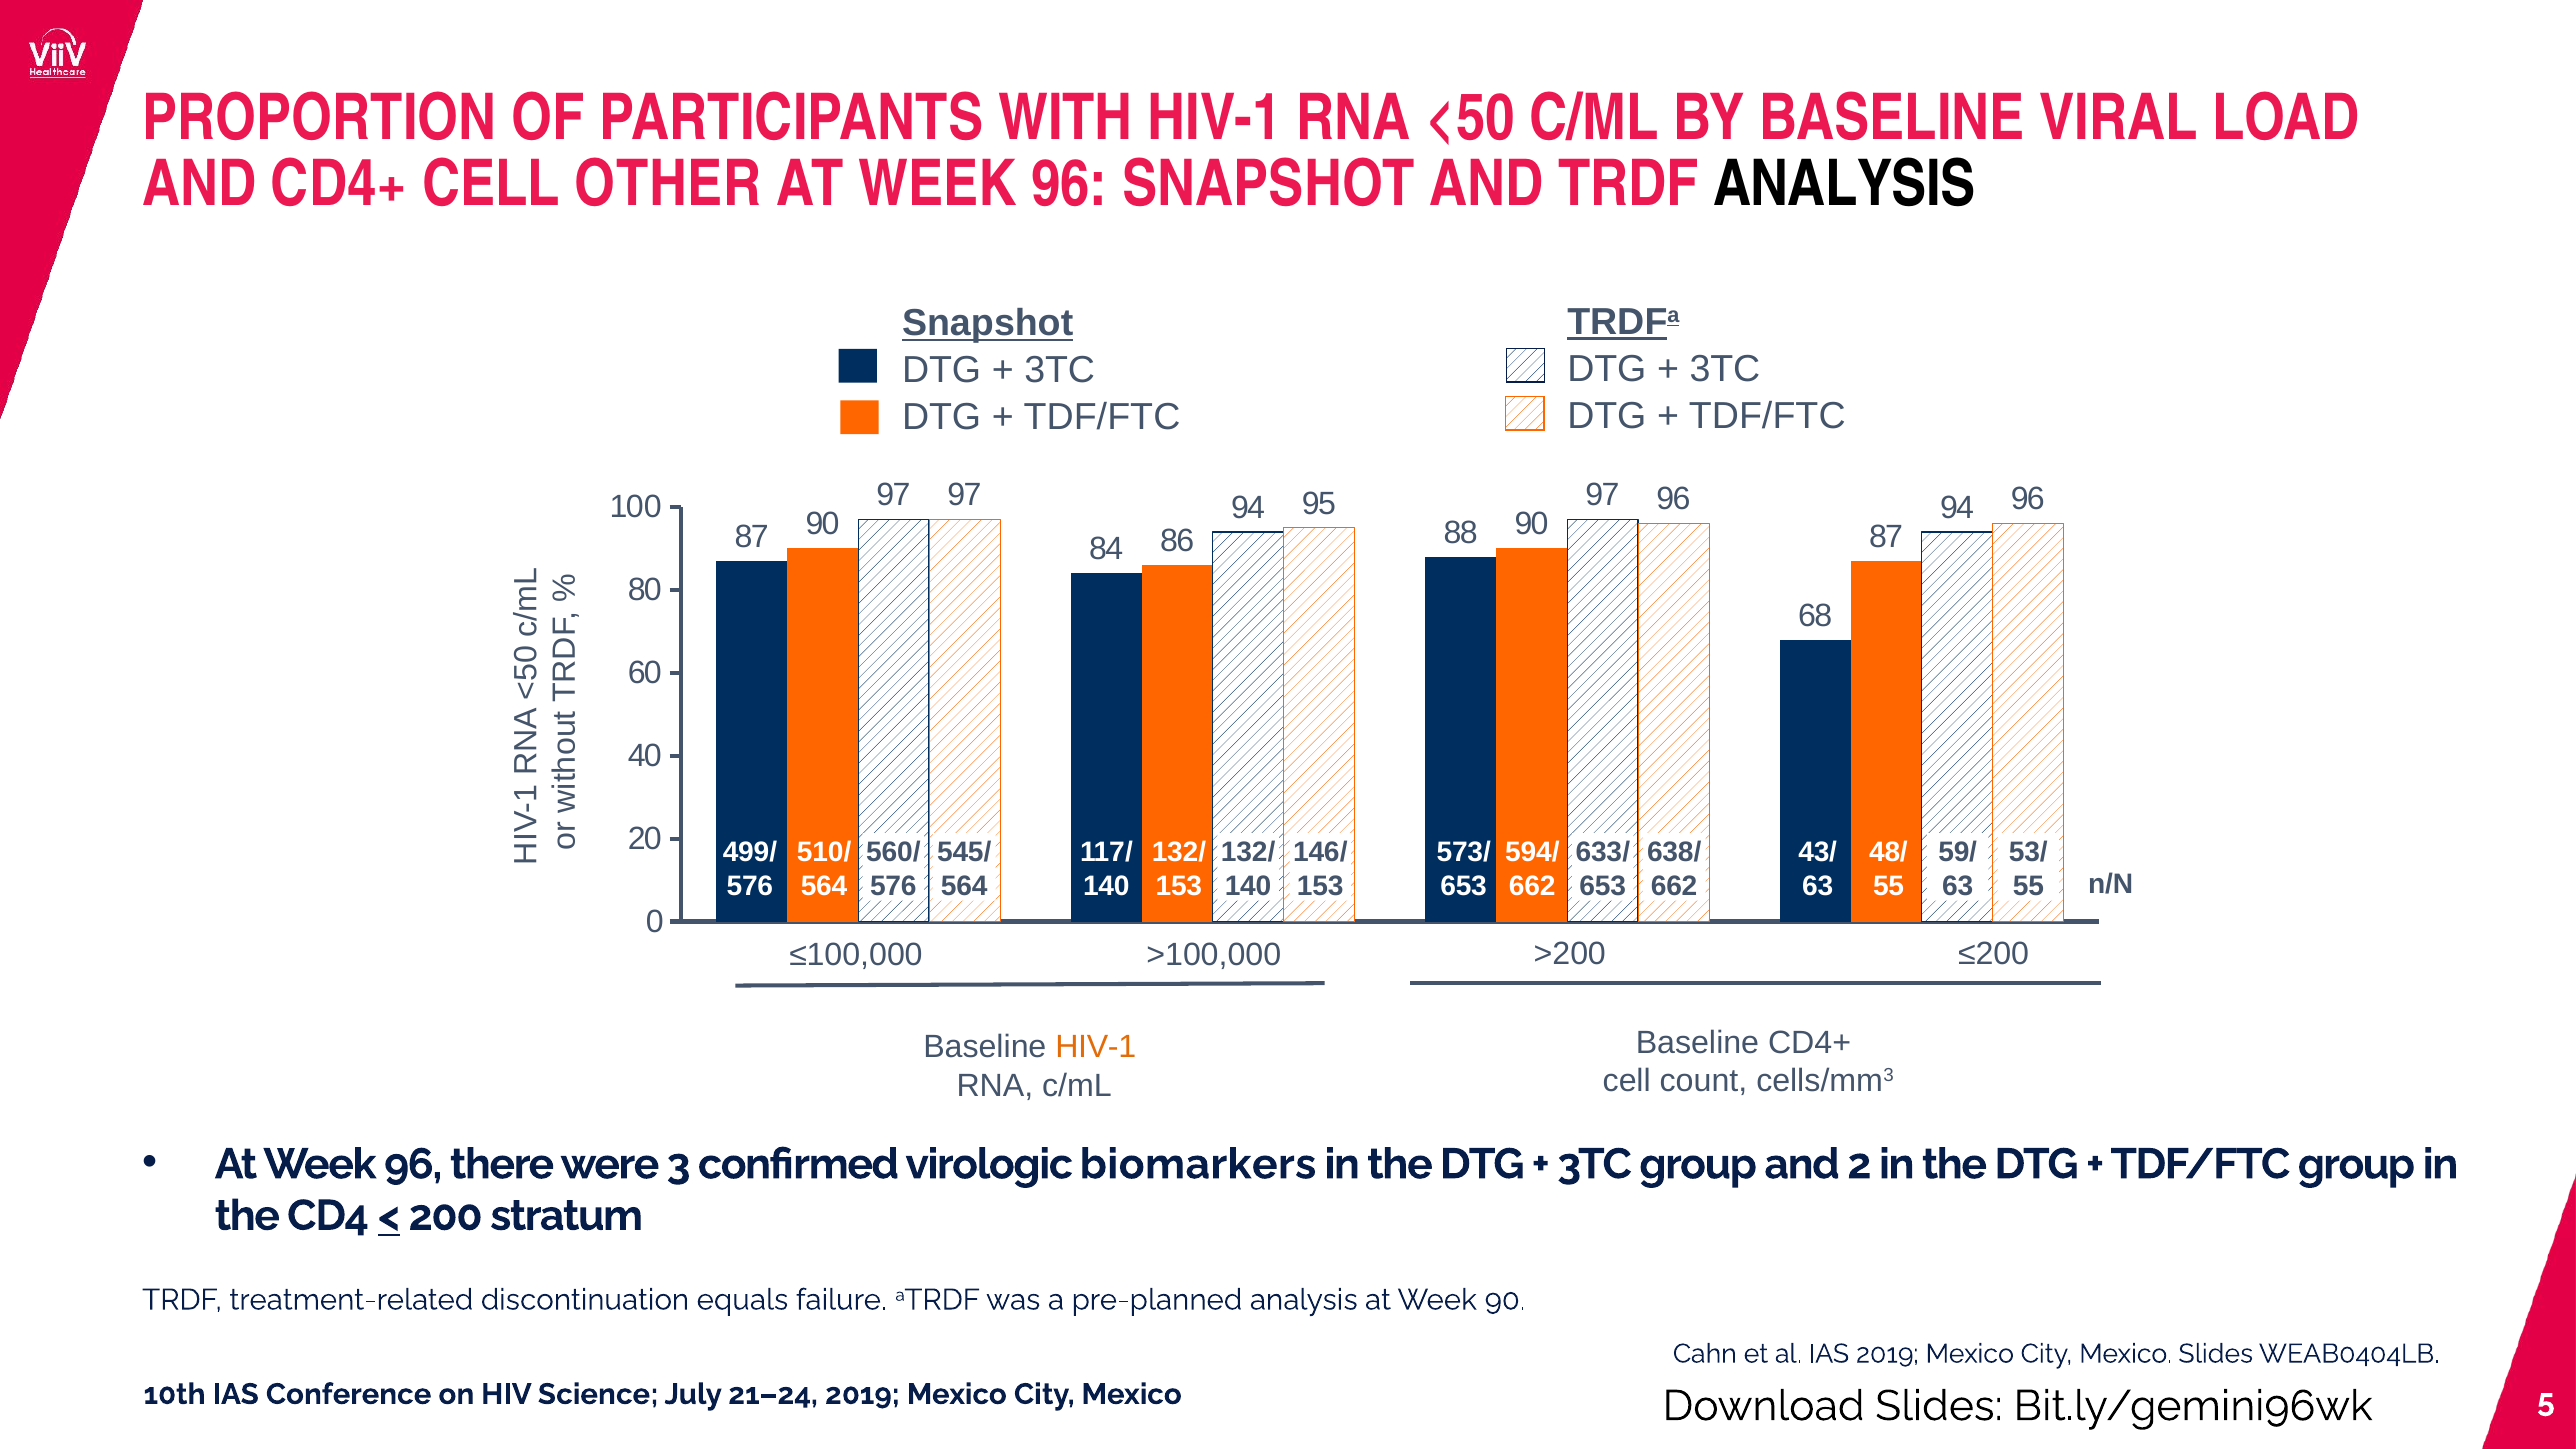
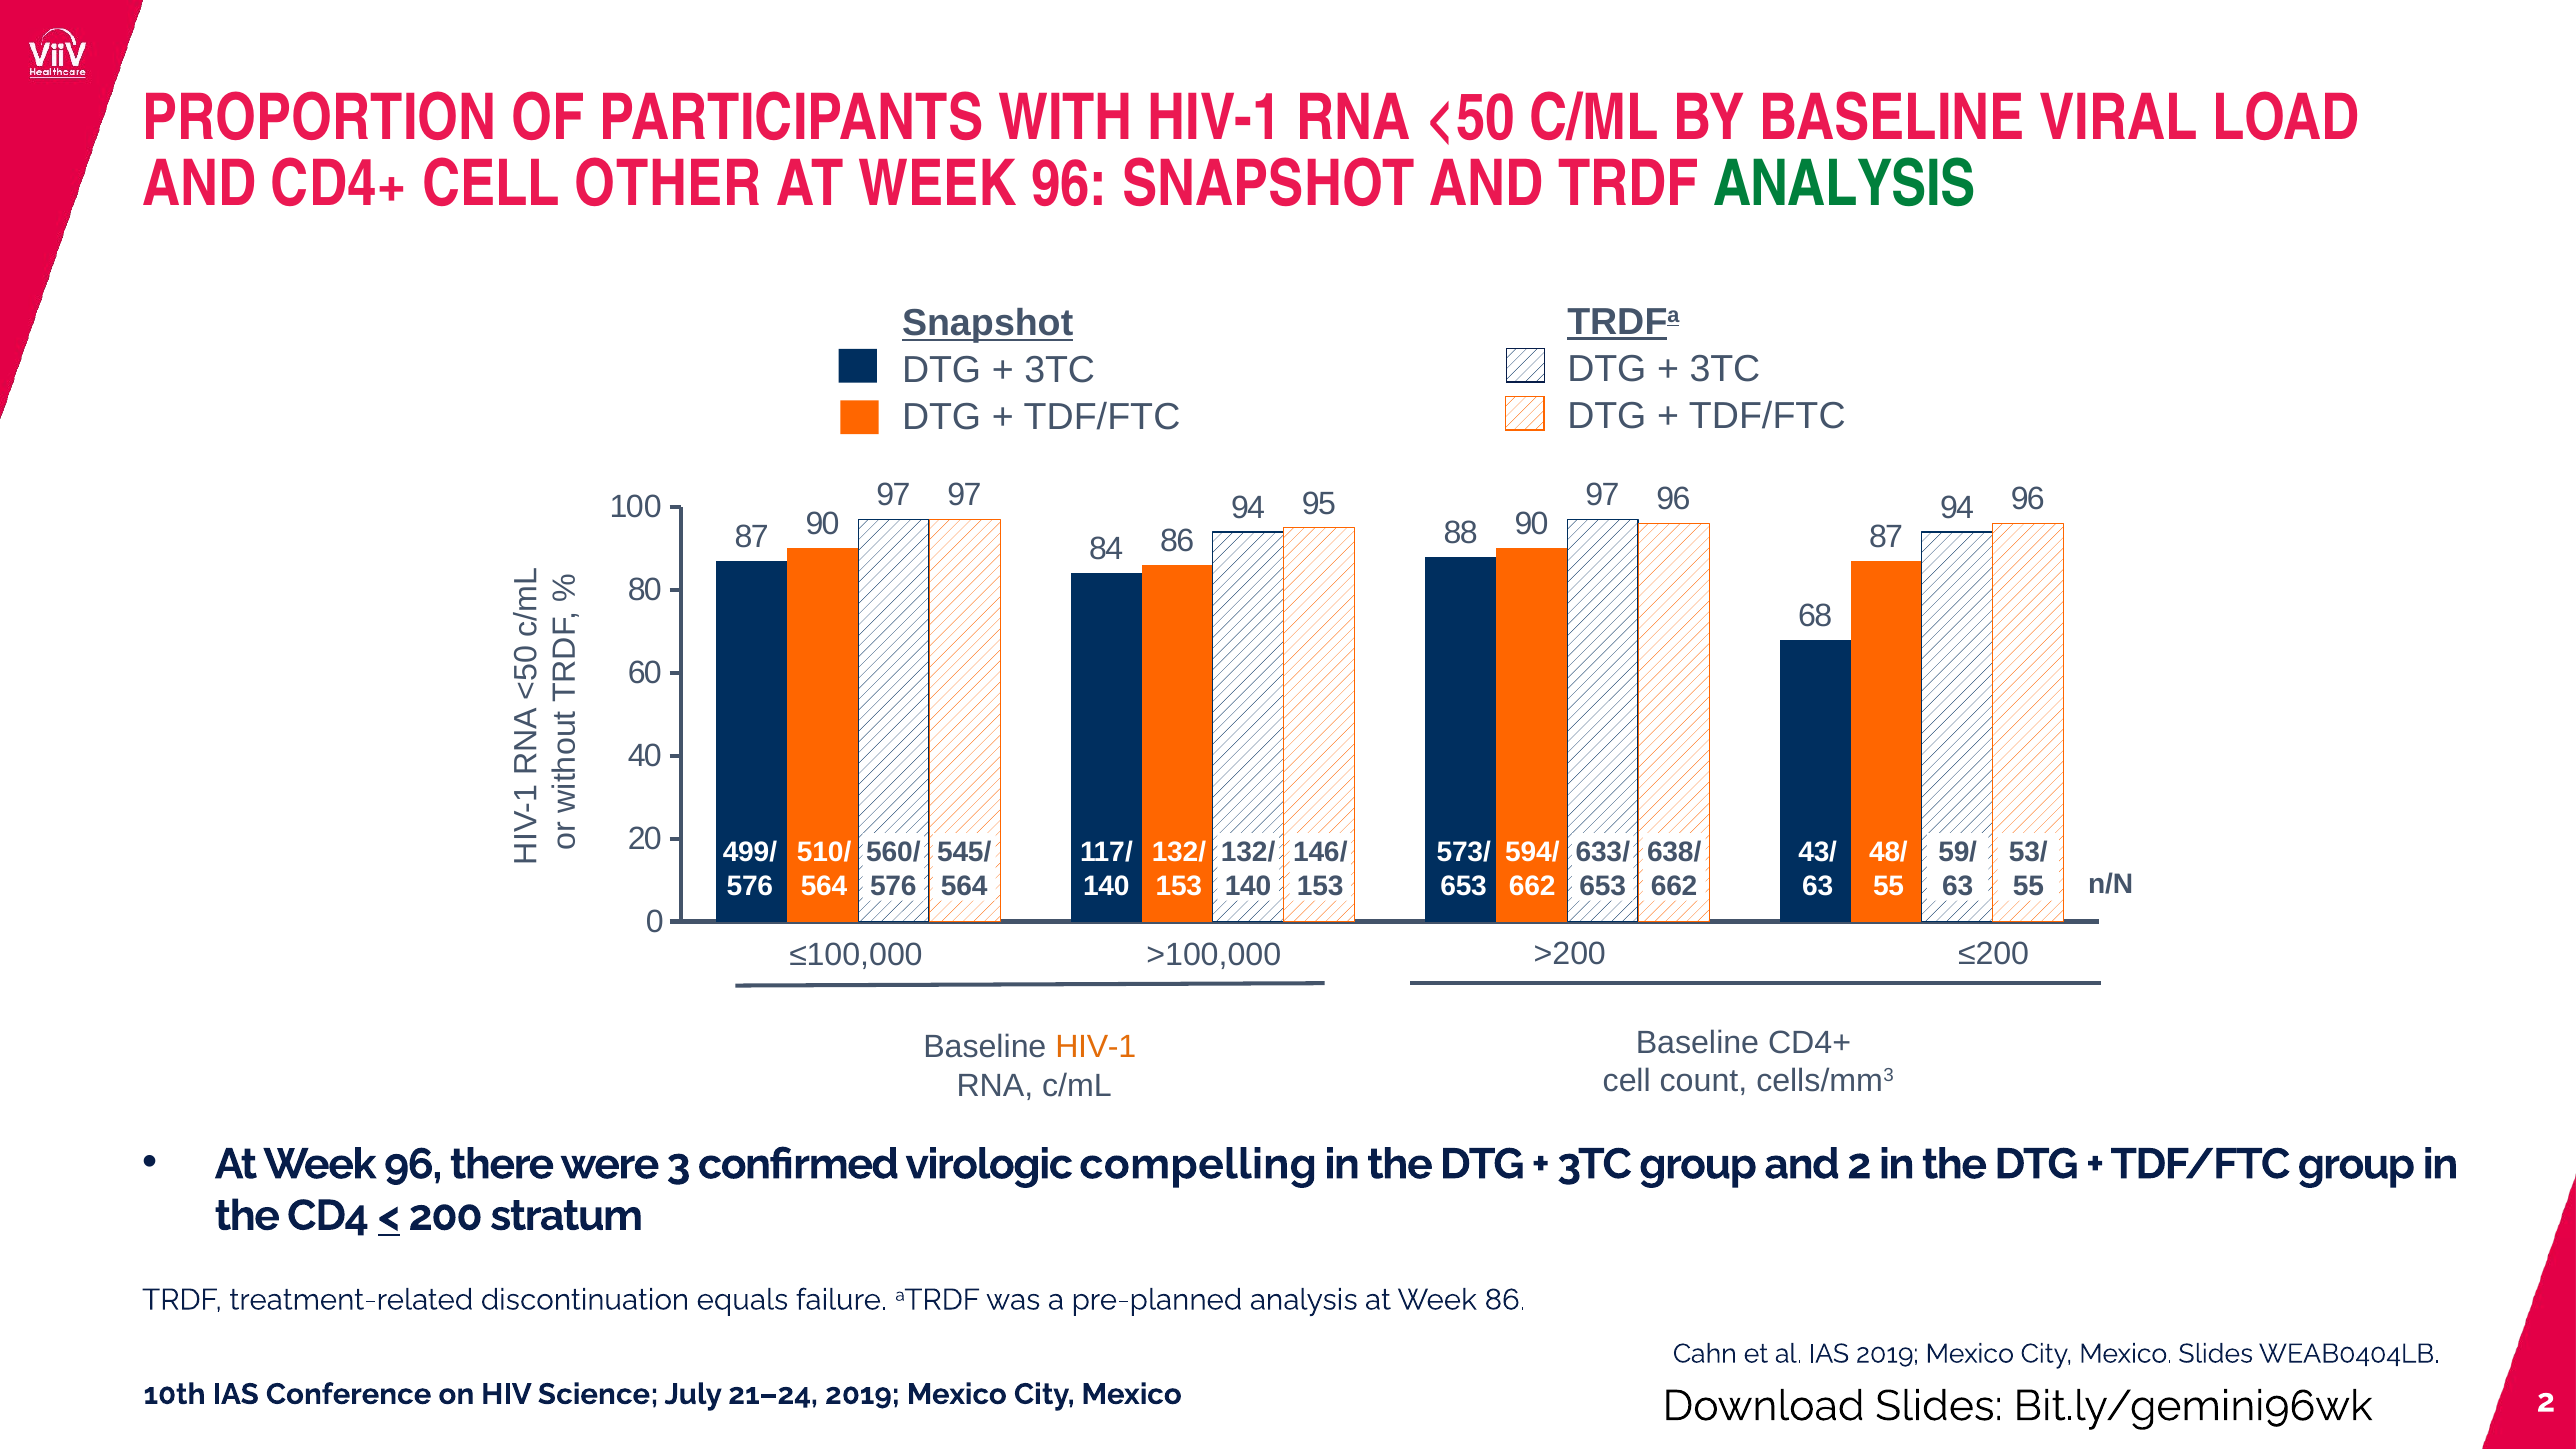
ANALYSIS at (1844, 184) colour: black -> green
biomarkers: biomarkers -> compelling
Week 90: 90 -> 86
5 at (2546, 1401): 5 -> 2
